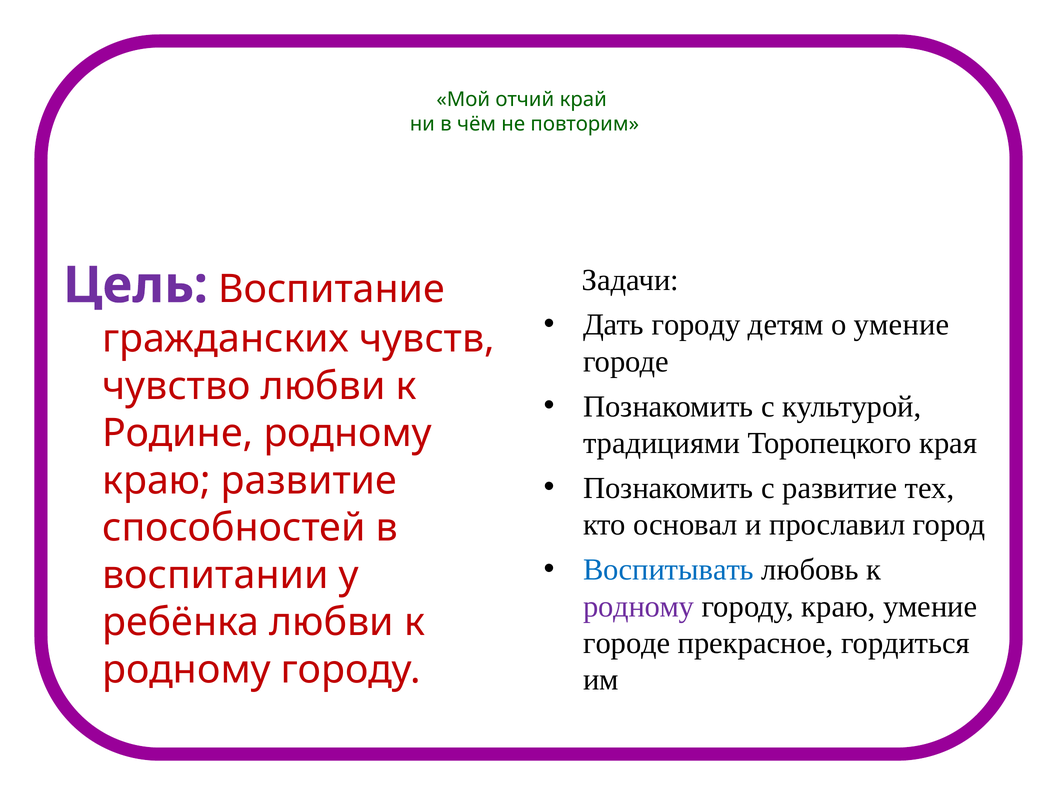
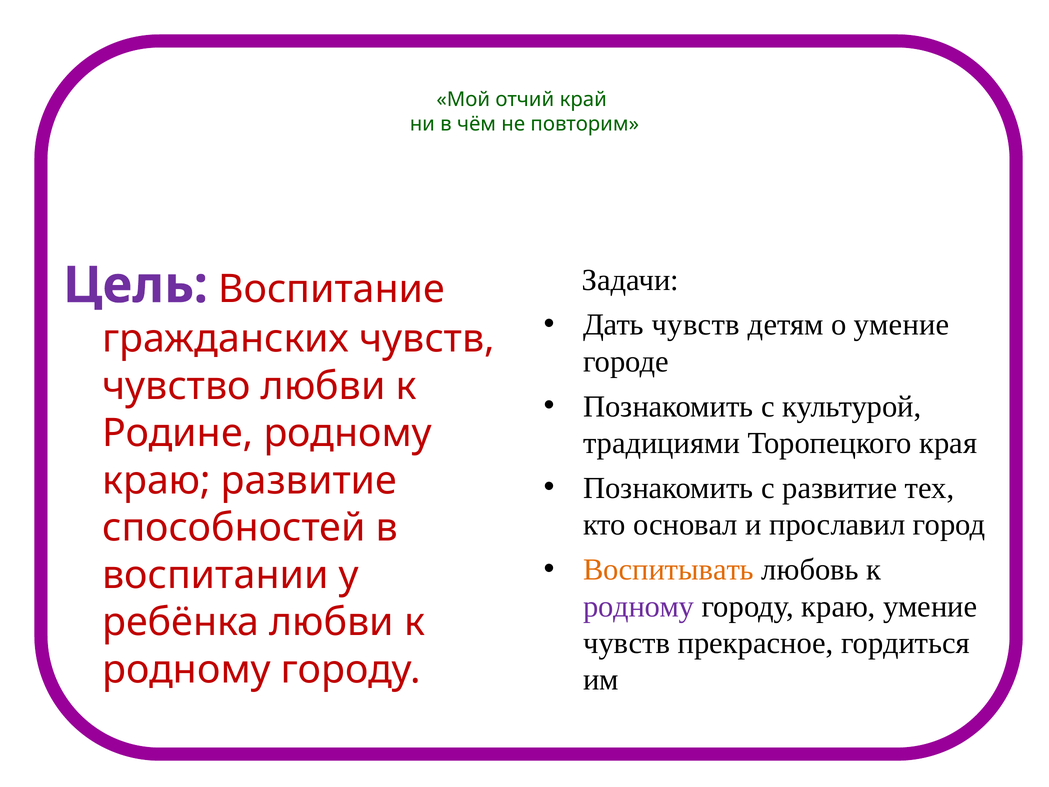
Дать городу: городу -> чувств
Воспитывать colour: blue -> orange
городе at (627, 643): городе -> чувств
